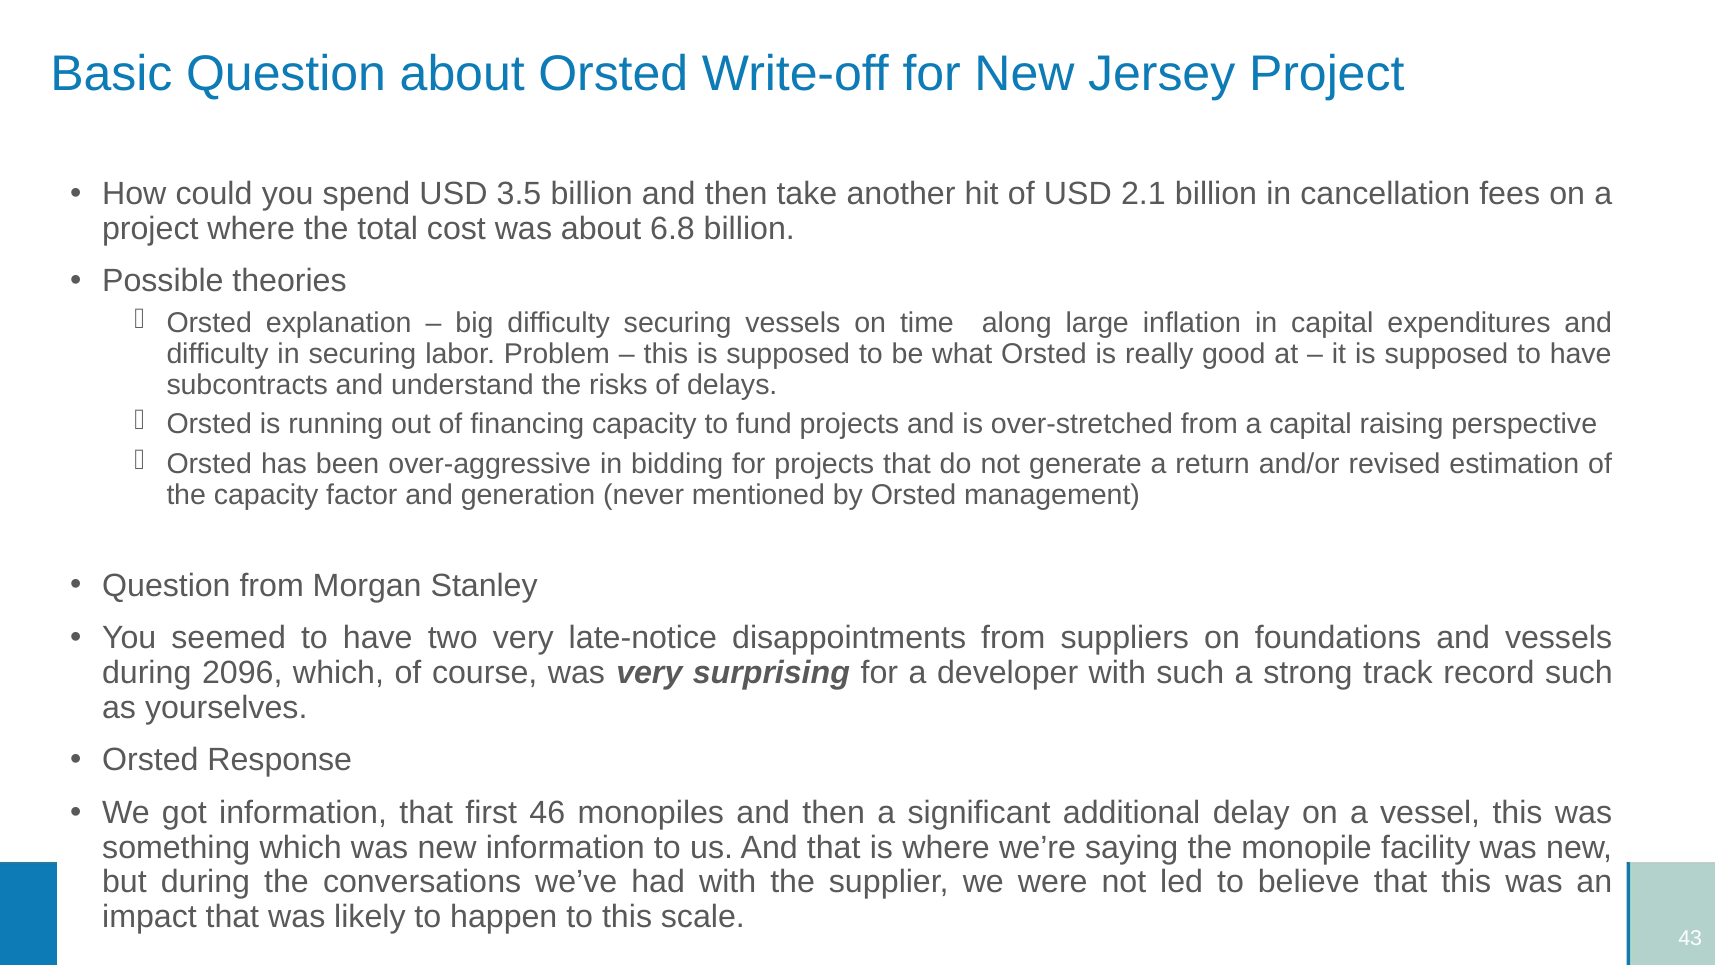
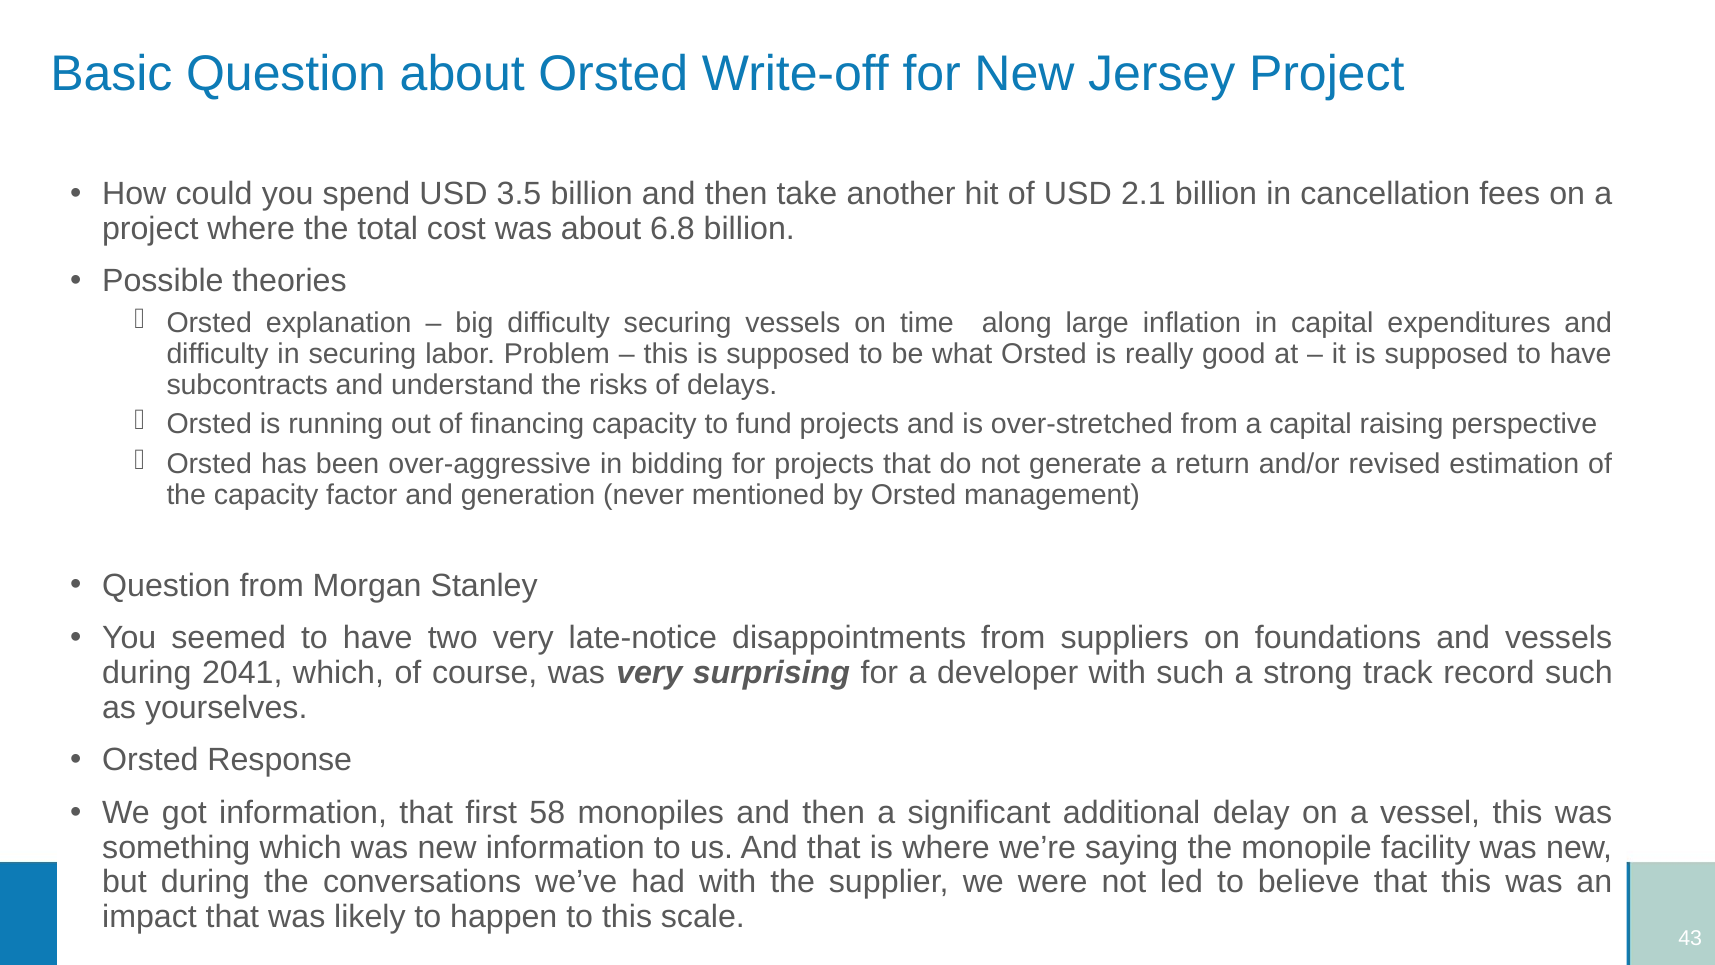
2096: 2096 -> 2041
46: 46 -> 58
